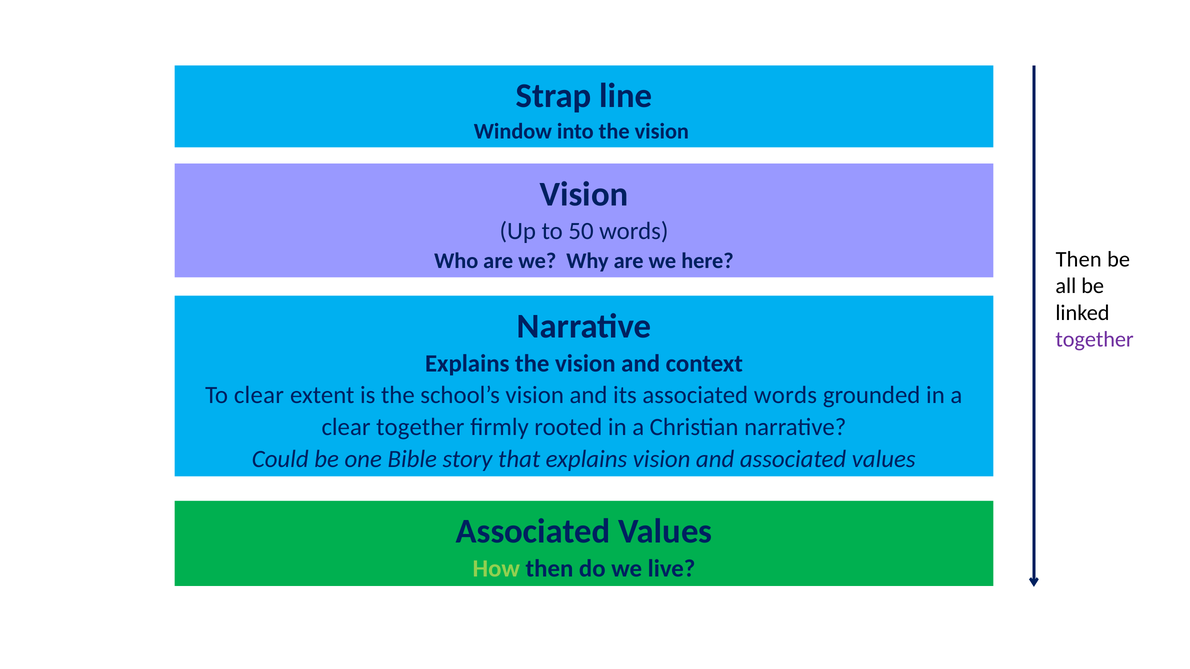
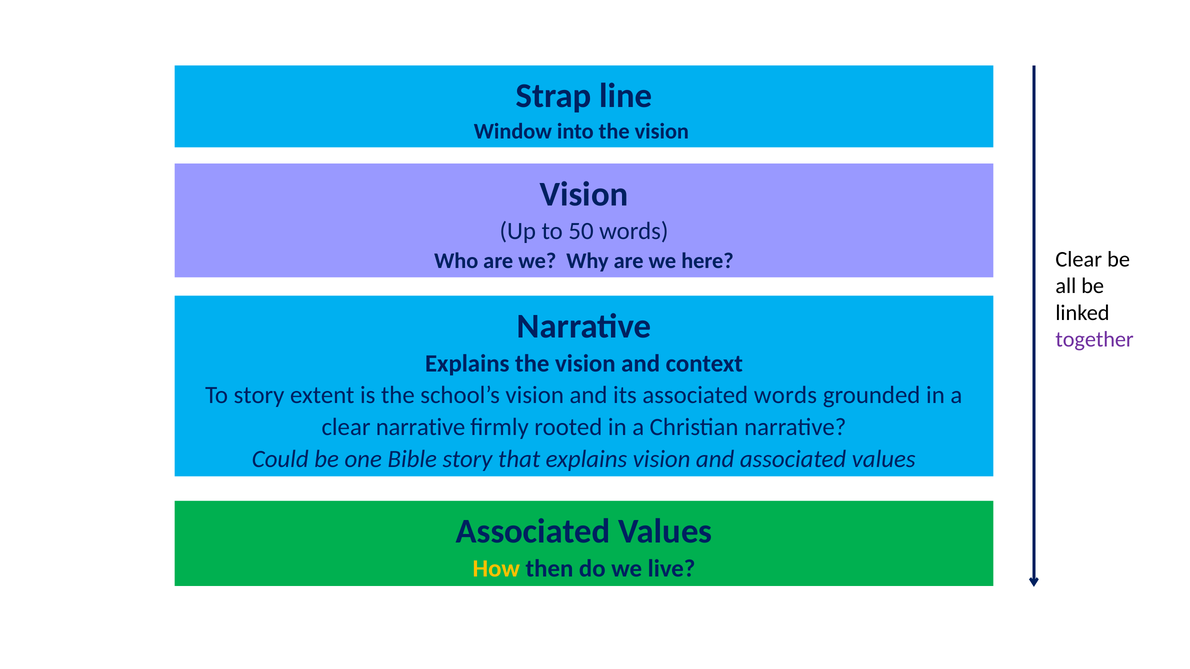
Then at (1079, 259): Then -> Clear
To clear: clear -> story
clear together: together -> narrative
How colour: light green -> yellow
